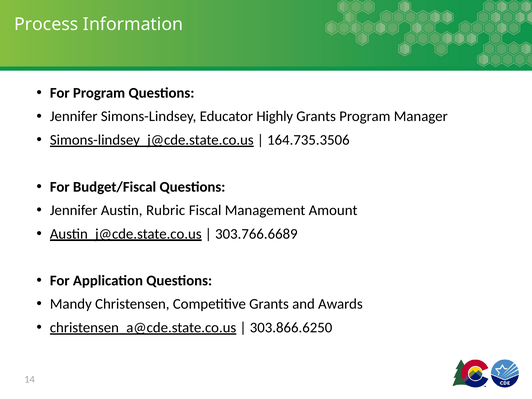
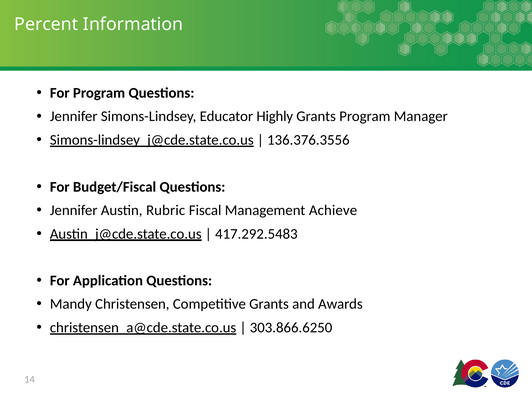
Process: Process -> Percent
164.735.3506: 164.735.3506 -> 136.376.3556
Amount: Amount -> Achieve
303.766.6689: 303.766.6689 -> 417.292.5483
